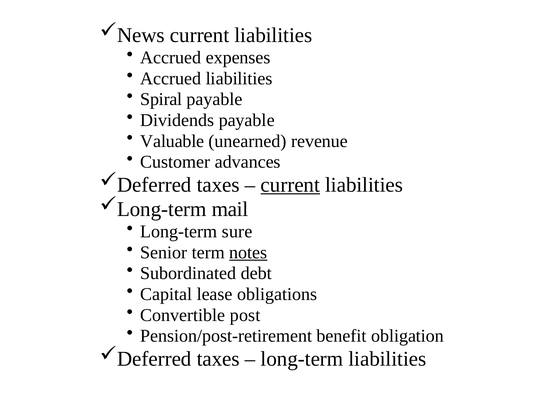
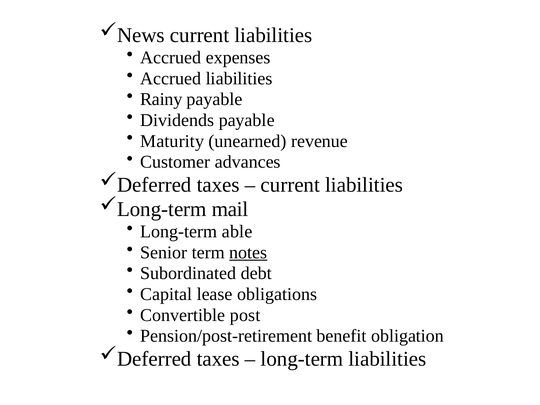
Spiral: Spiral -> Rainy
Valuable: Valuable -> Maturity
current at (290, 185) underline: present -> none
sure: sure -> able
